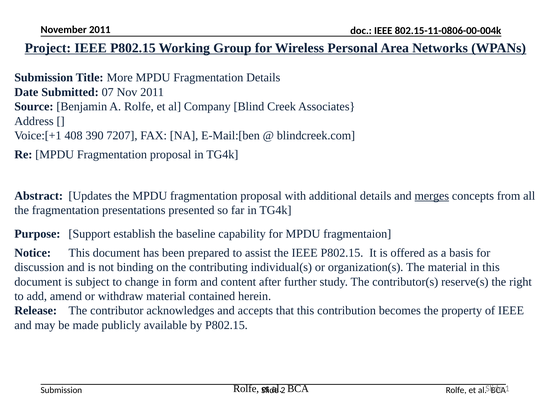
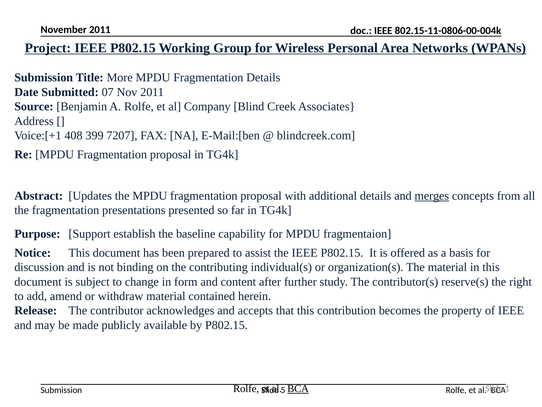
390: 390 -> 399
2: 2 -> 5
BCA at (298, 388) underline: none -> present
